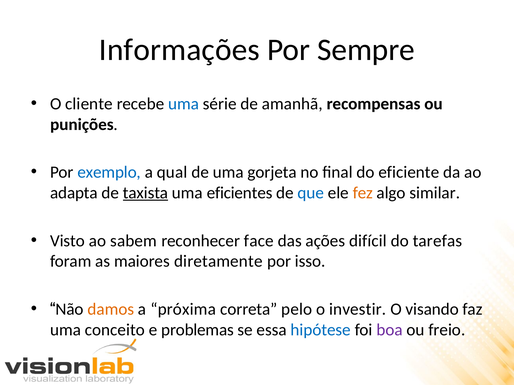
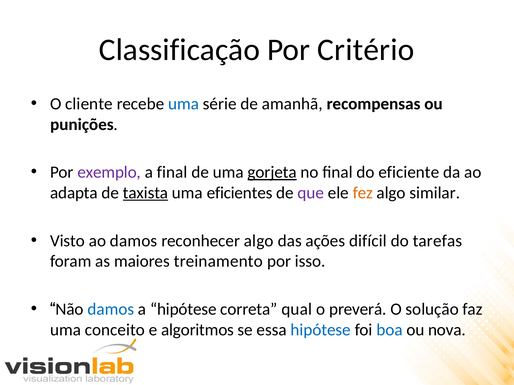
Informações: Informações -> Classificação
Sempre: Sempre -> Critério
exemplo colour: blue -> purple
a qual: qual -> final
gorjeta underline: none -> present
que colour: blue -> purple
ao sabem: sabem -> damos
reconhecer face: face -> algo
diretamente: diretamente -> treinamento
damos at (111, 310) colour: orange -> blue
a próxima: próxima -> hipótese
pelo: pelo -> qual
investir: investir -> preverá
visando: visando -> solução
problemas: problemas -> algoritmos
boa colour: purple -> blue
freio: freio -> nova
